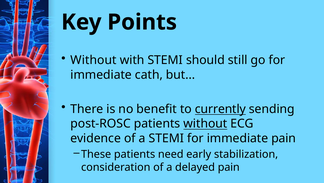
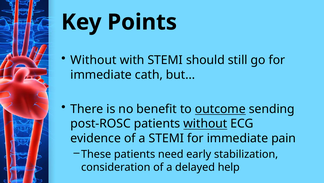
currently: currently -> outcome
delayed pain: pain -> help
